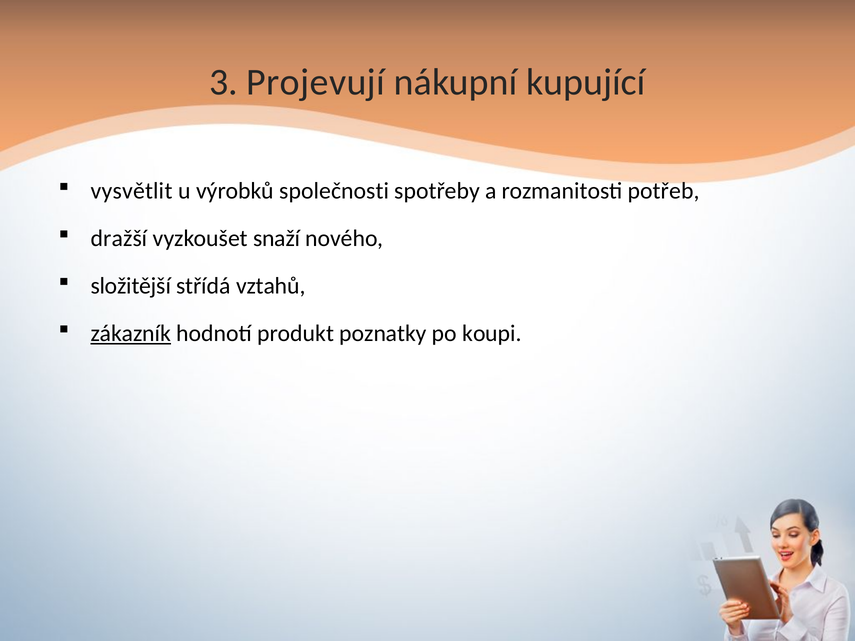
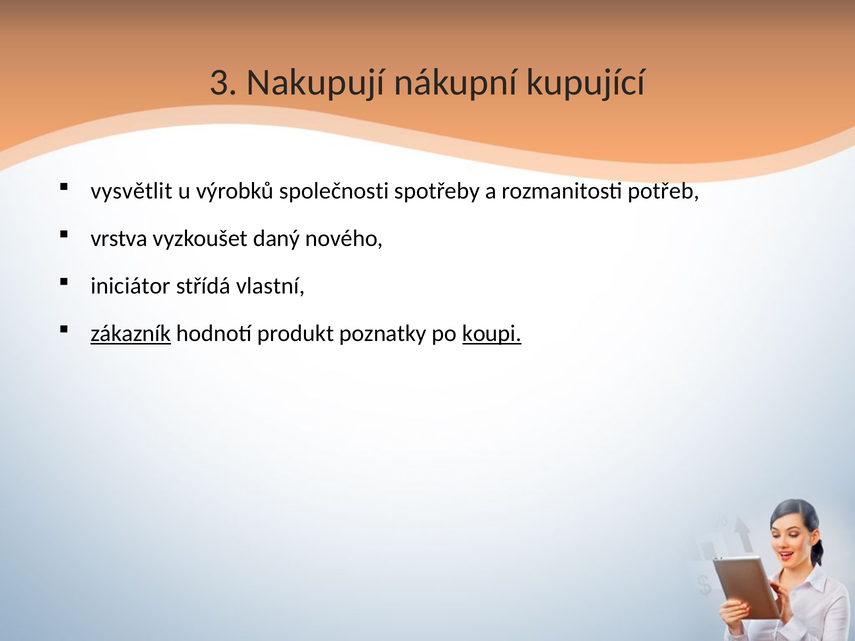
Projevují: Projevují -> Nakupují
dražší: dražší -> vrstva
snaží: snaží -> daný
složitější: složitější -> iniciátor
vztahů: vztahů -> vlastní
koupi underline: none -> present
